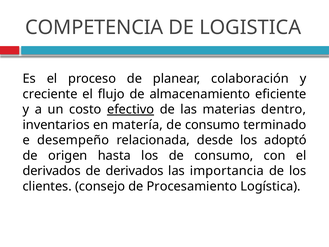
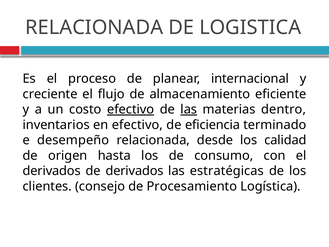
COMPETENCIA at (94, 27): COMPETENCIA -> RELACIONADA
colaboración: colaboración -> internacional
las at (189, 109) underline: none -> present
en matería: matería -> efectivo
consumo at (213, 125): consumo -> eficiencia
adoptó: adoptó -> calidad
importancia: importancia -> estratégicas
